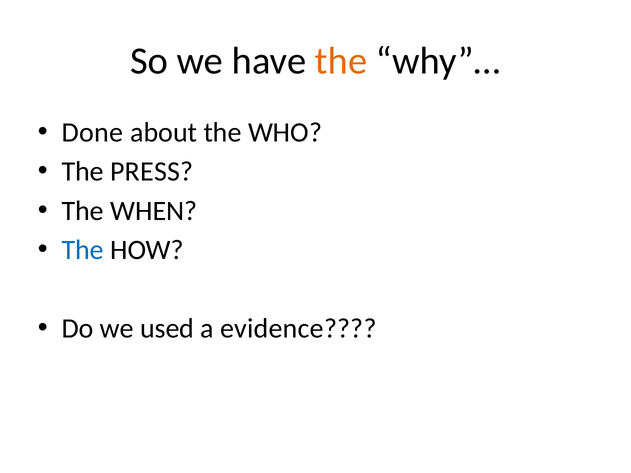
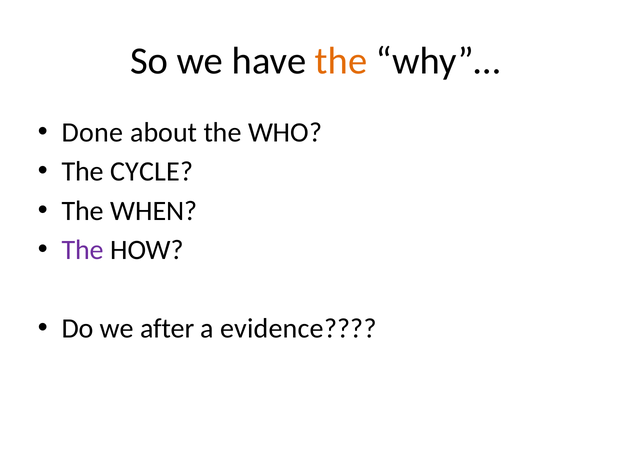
PRESS: PRESS -> CYCLE
The at (83, 250) colour: blue -> purple
used: used -> after
